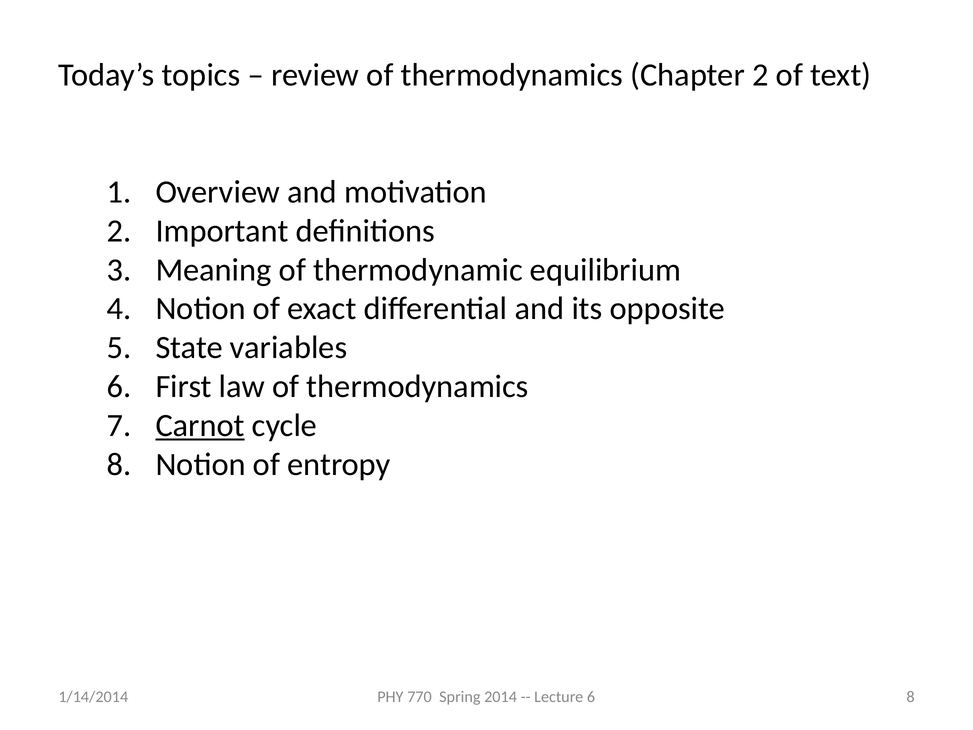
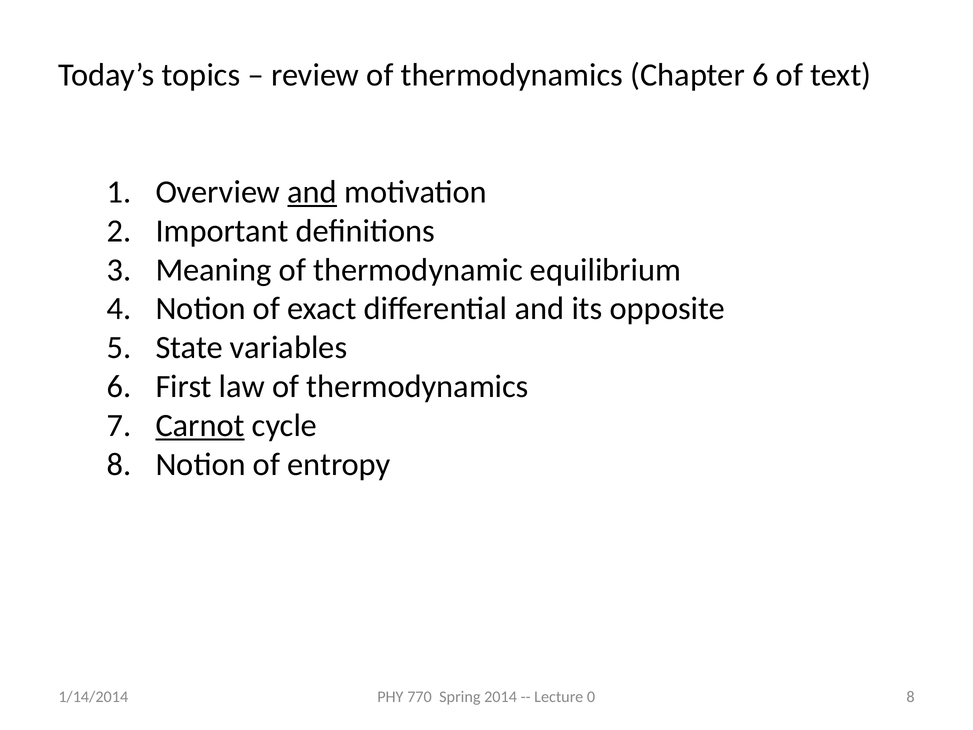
Chapter 2: 2 -> 6
and at (312, 192) underline: none -> present
Lecture 6: 6 -> 0
